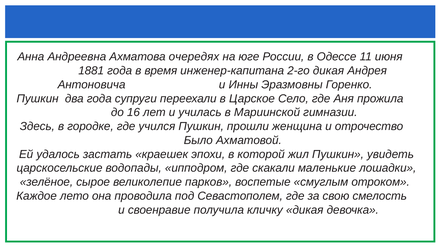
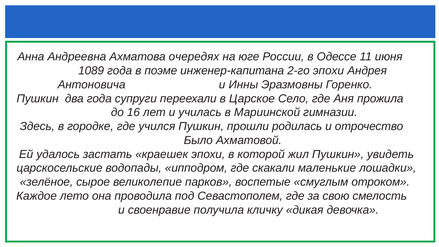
1881: 1881 -> 1089
время: время -> поэме
2-го дикая: дикая -> эпохи
женщина: женщина -> родилась
